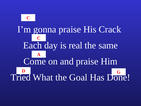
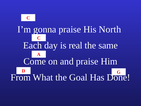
Crack: Crack -> North
Tried: Tried -> From
